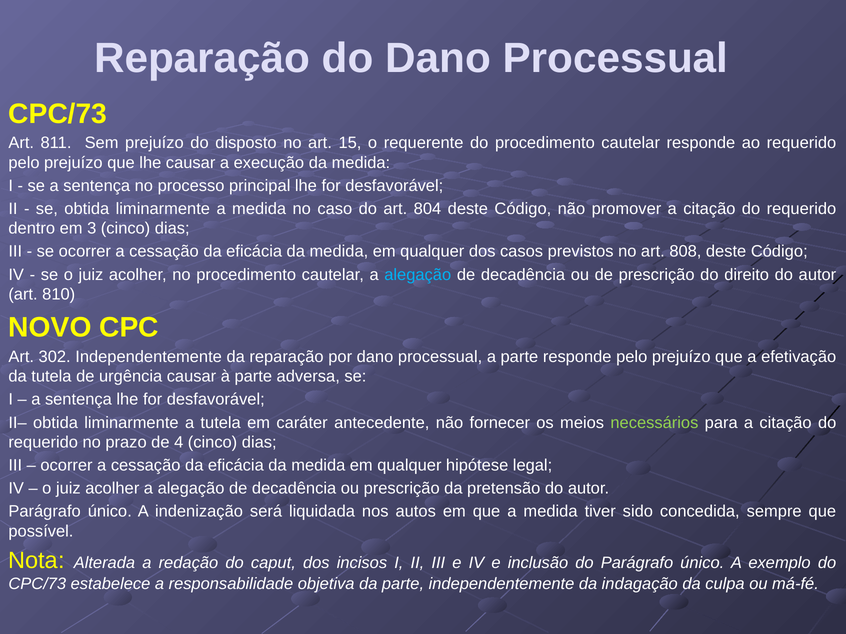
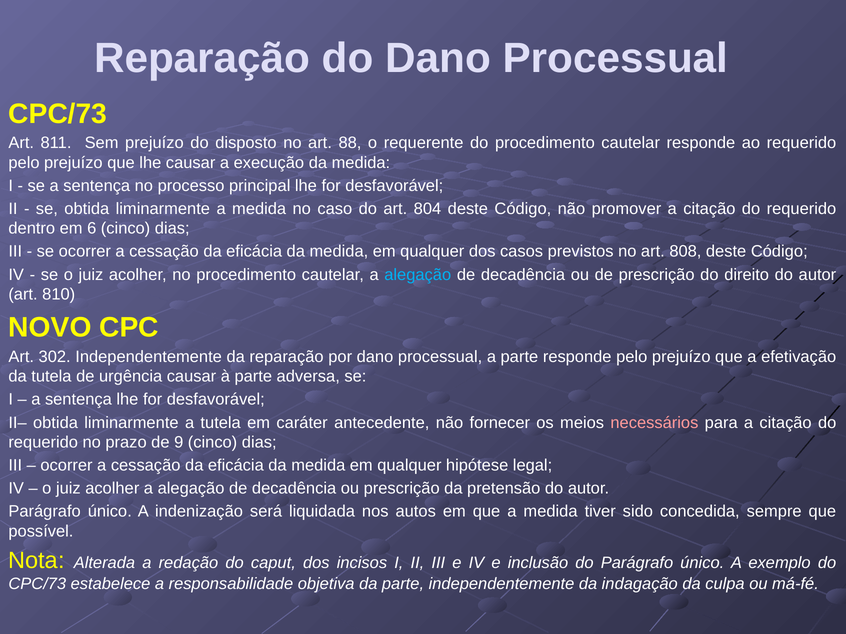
15: 15 -> 88
3: 3 -> 6
necessários colour: light green -> pink
4: 4 -> 9
